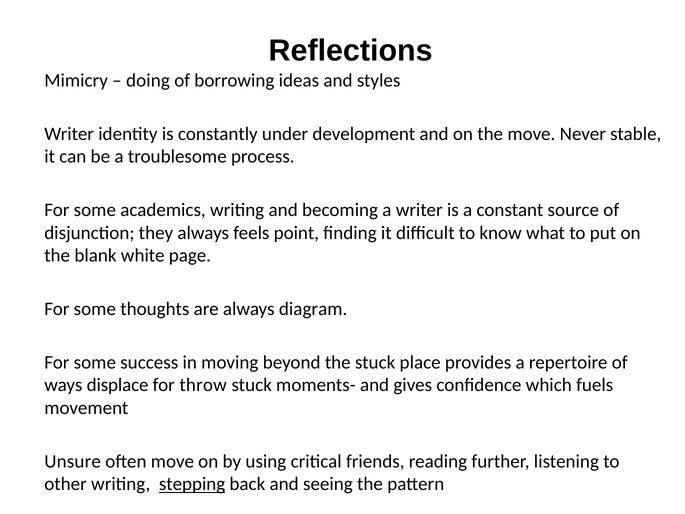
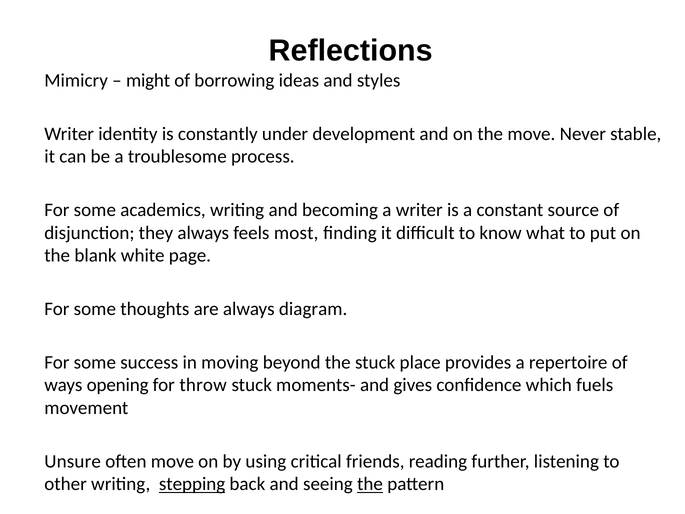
doing: doing -> might
point: point -> most
displace: displace -> opening
the at (370, 484) underline: none -> present
